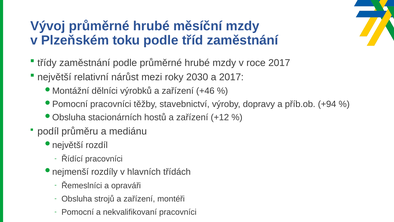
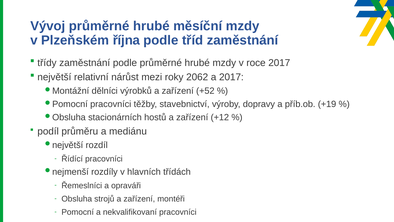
toku: toku -> října
2030: 2030 -> 2062
+46: +46 -> +52
+94: +94 -> +19
